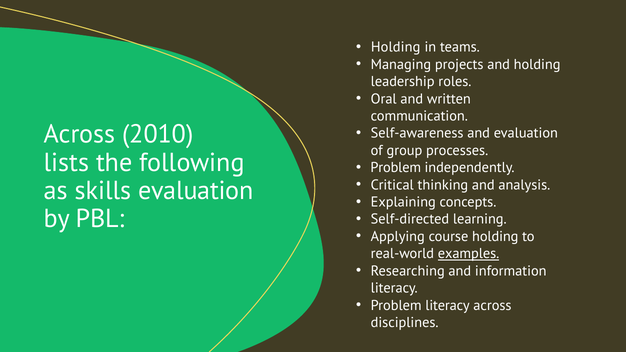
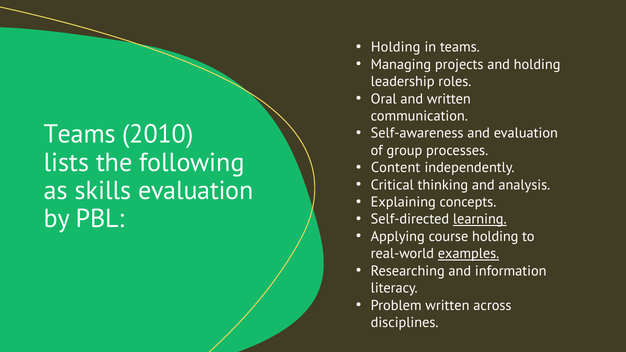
Across at (80, 134): Across -> Teams
Problem at (396, 168): Problem -> Content
learning underline: none -> present
Problem literacy: literacy -> written
